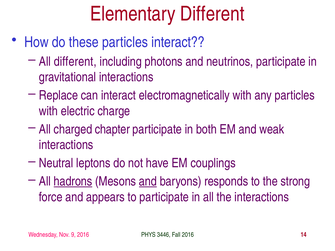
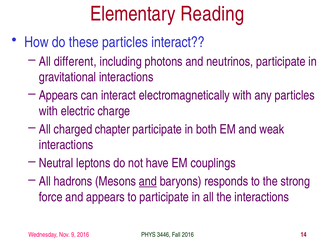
Elementary Different: Different -> Reading
Replace at (58, 95): Replace -> Appears
hadrons underline: present -> none
